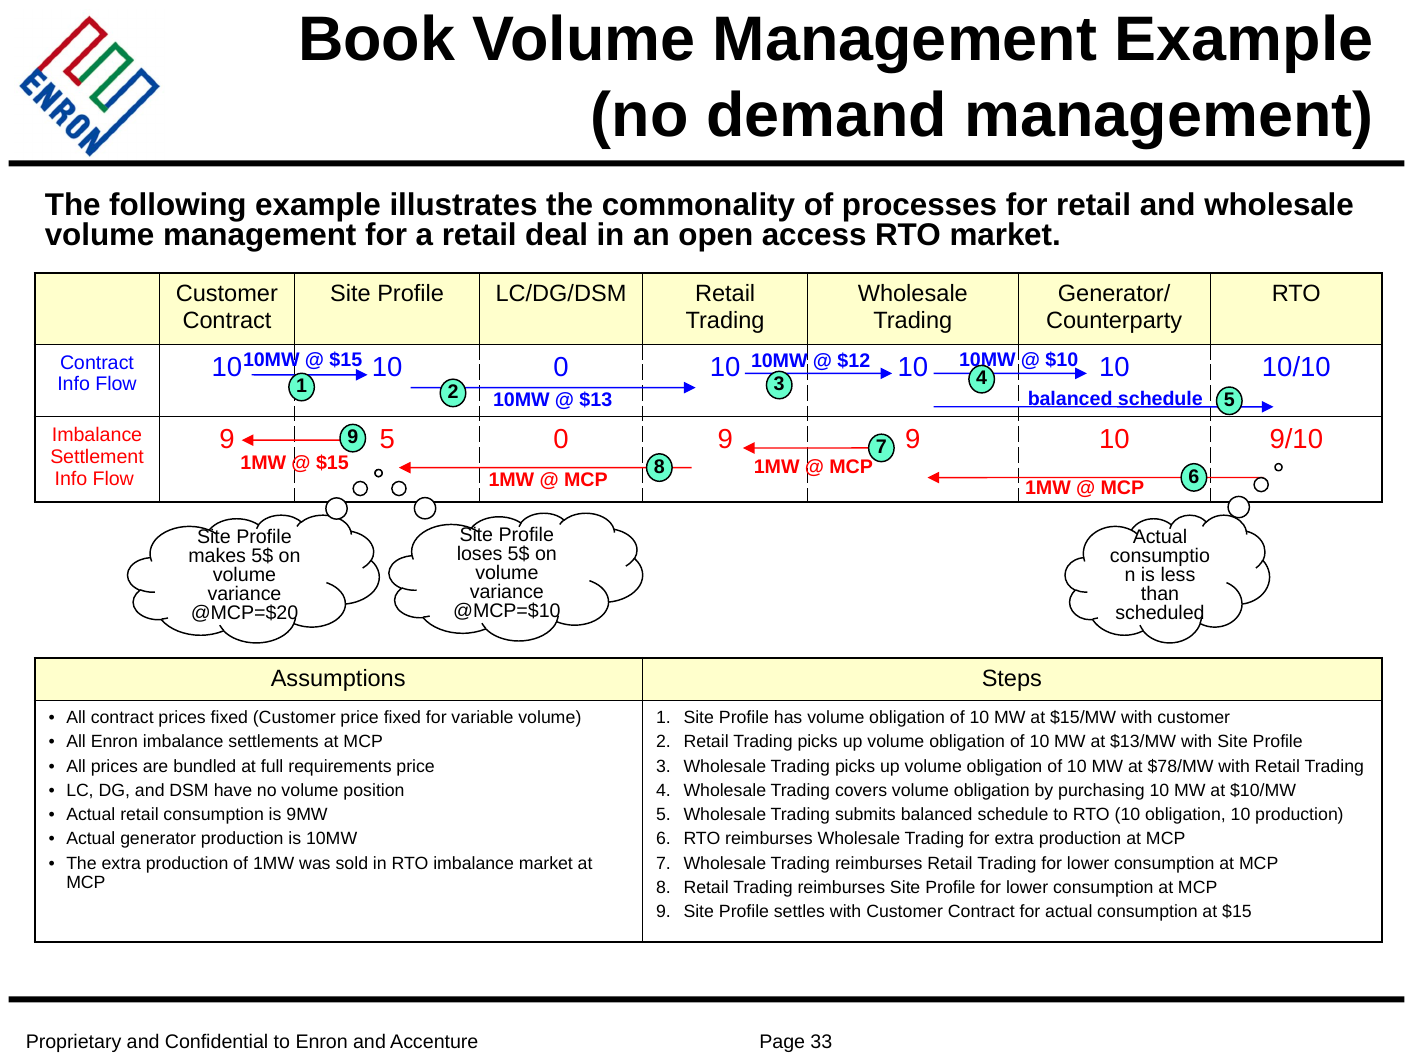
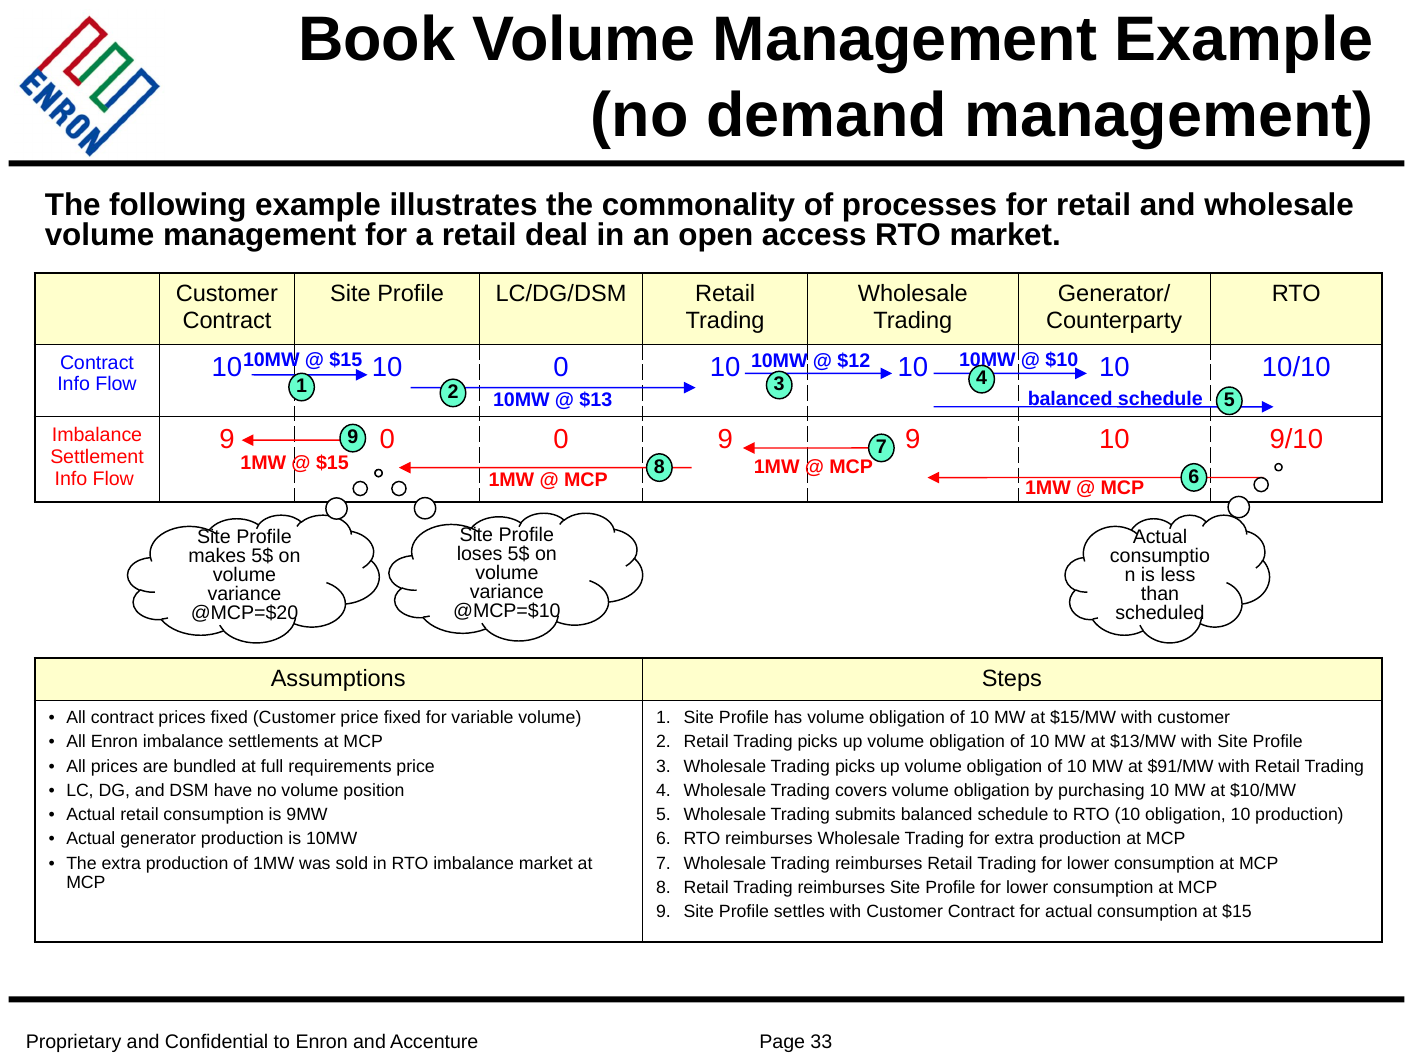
9 5: 5 -> 0
$78/MW: $78/MW -> $91/MW
